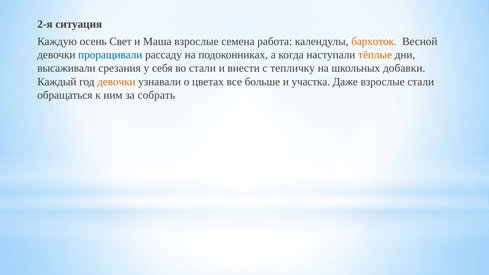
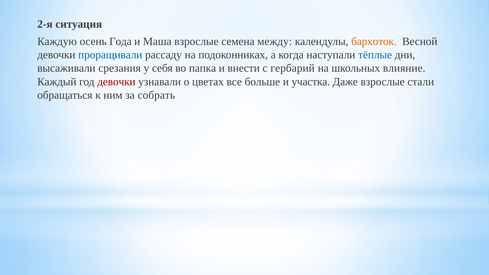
Свет: Свет -> Года
работа: работа -> между
тёплые colour: orange -> blue
во стали: стали -> папка
тепличку: тепличку -> гербарий
добавки: добавки -> влияние
девочки at (116, 82) colour: orange -> red
